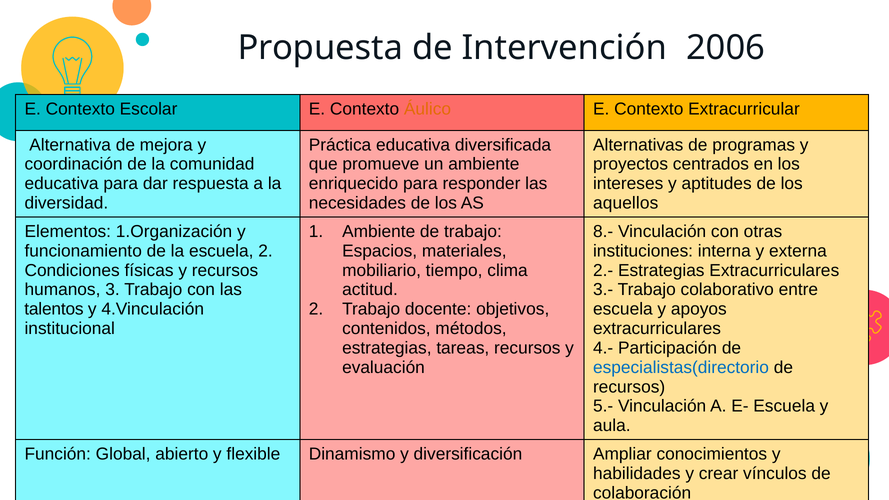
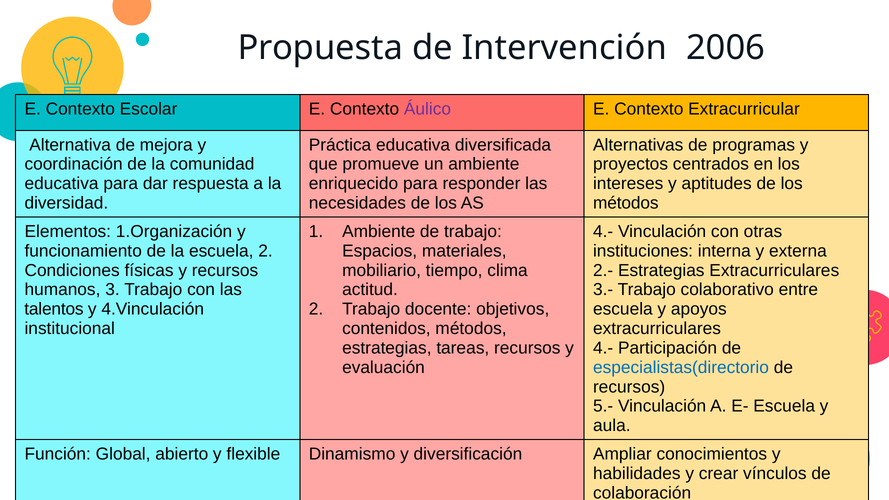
Áulico colour: orange -> purple
aquellos at (626, 203): aquellos -> métodos
8.- at (603, 231): 8.- -> 4.-
